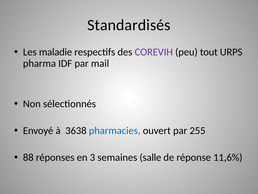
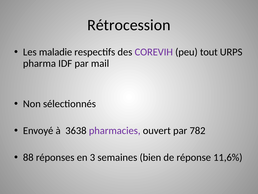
Standardisés: Standardisés -> Rétrocession
pharmacies colour: blue -> purple
255: 255 -> 782
salle: salle -> bien
